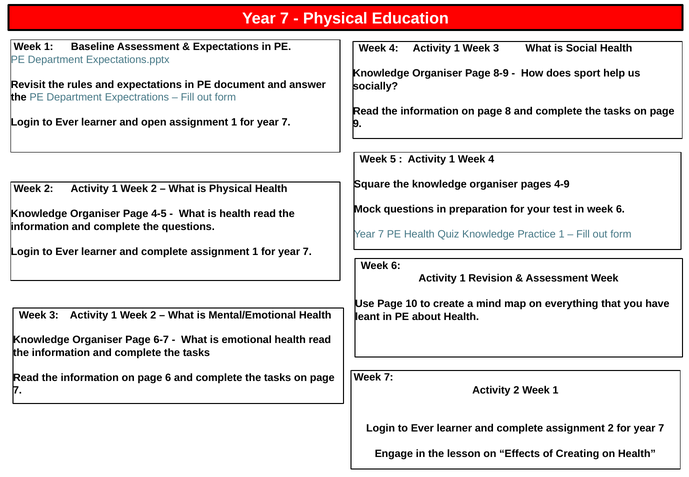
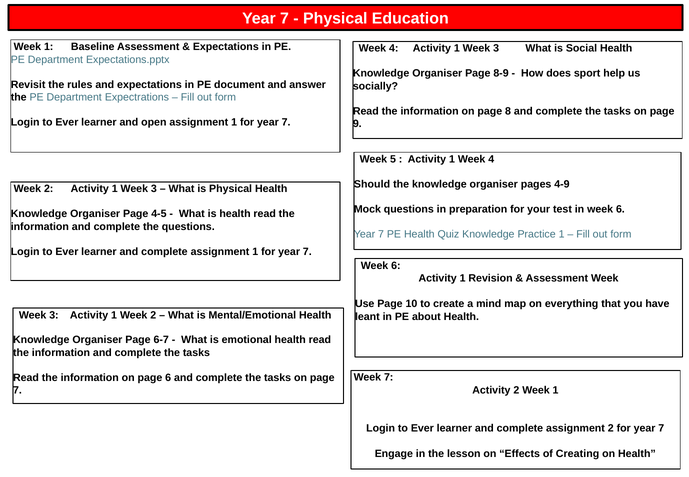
Square: Square -> Should
2 at (154, 189): 2 -> 3
